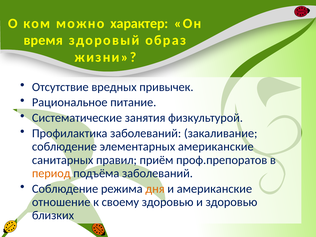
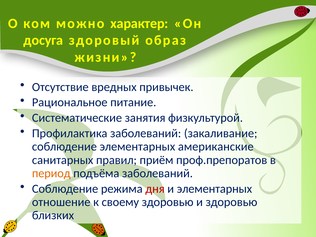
время: время -> досуга
дня colour: orange -> red
и американские: американские -> элементарных
